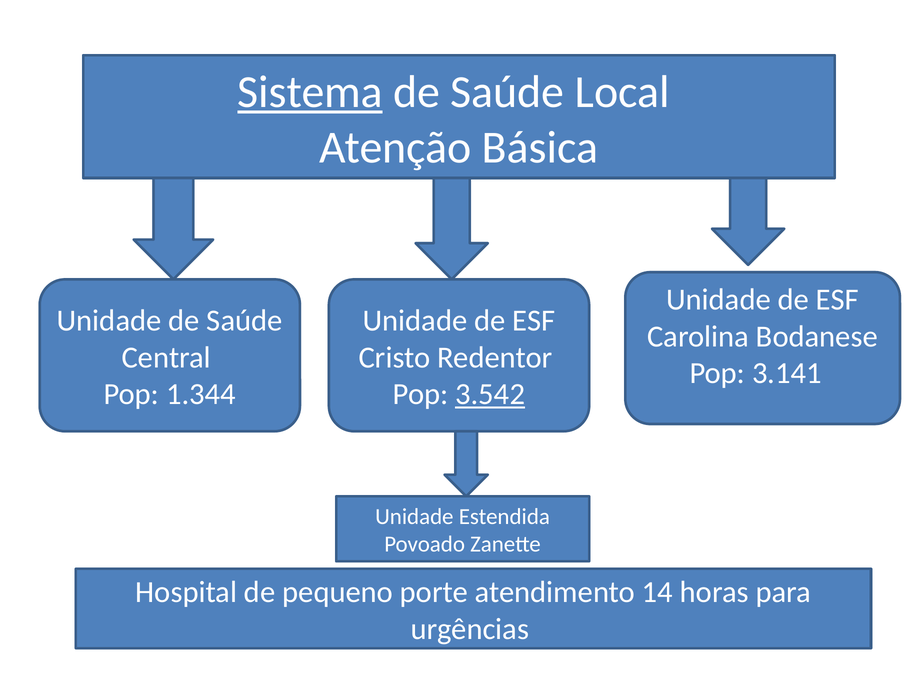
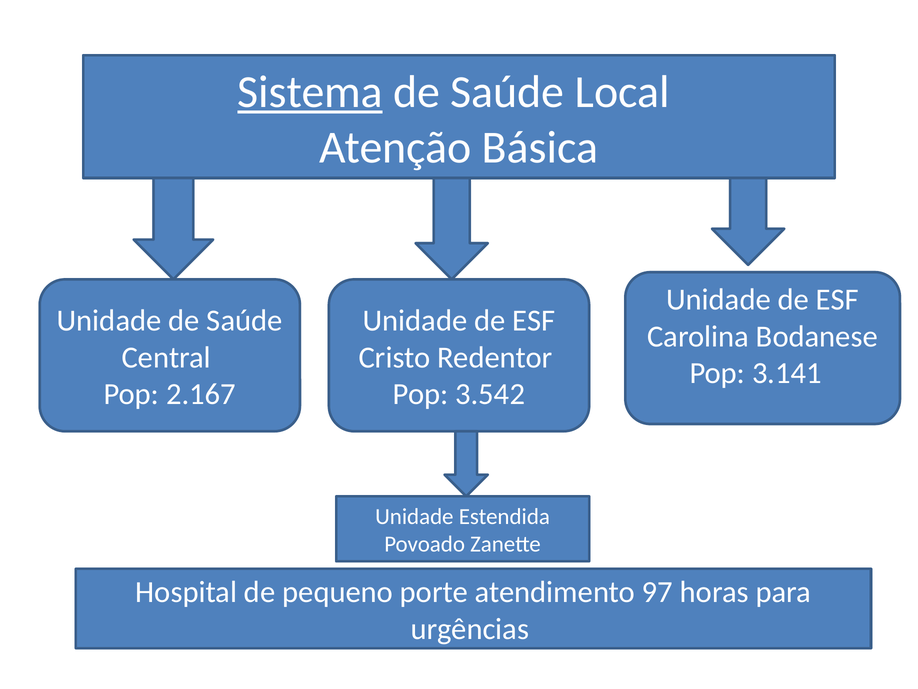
1.344: 1.344 -> 2.167
3.542 underline: present -> none
14: 14 -> 97
